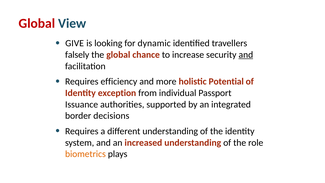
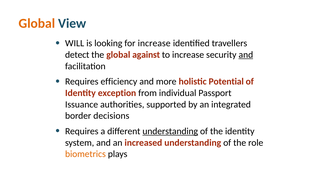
Global at (37, 23) colour: red -> orange
GIVE: GIVE -> WILL
for dynamic: dynamic -> increase
falsely: falsely -> detect
chance: chance -> against
understanding at (170, 131) underline: none -> present
